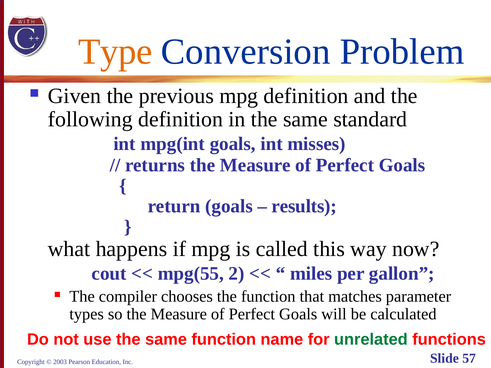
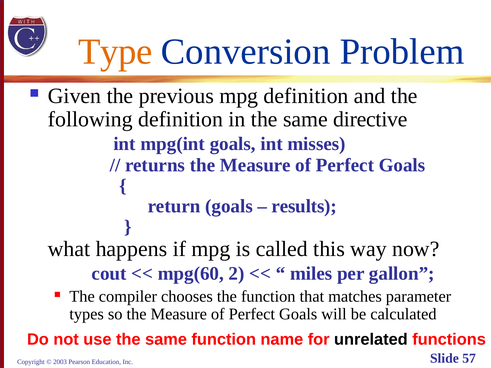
standard: standard -> directive
mpg(55: mpg(55 -> mpg(60
unrelated colour: green -> black
